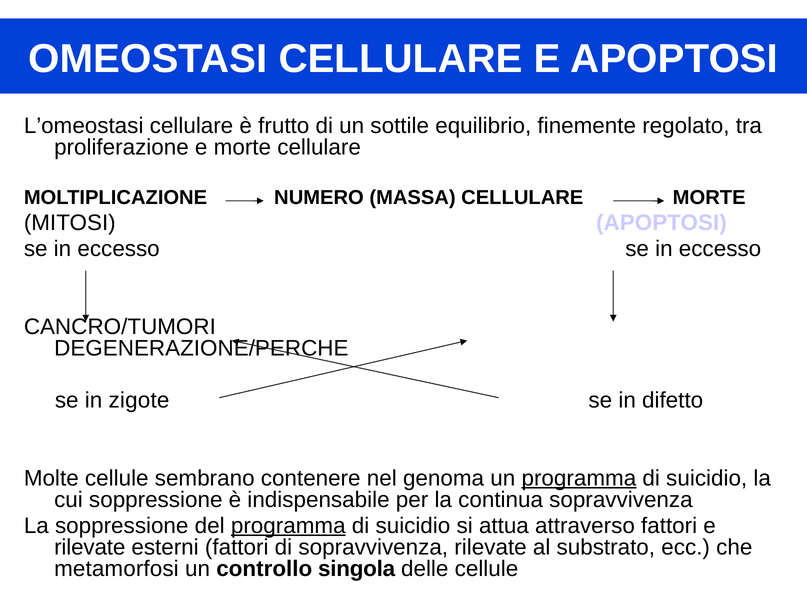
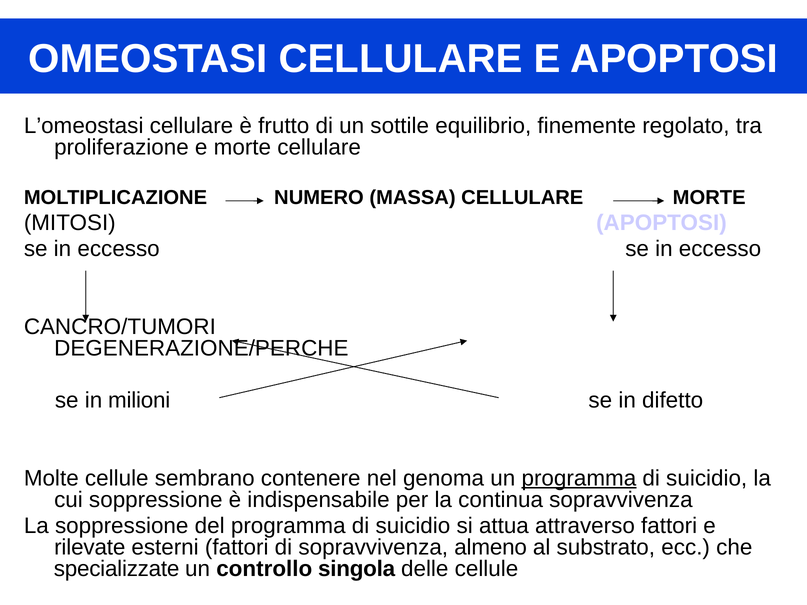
zigote: zigote -> milioni
programma at (288, 526) underline: present -> none
sopravvivenza rilevate: rilevate -> almeno
metamorfosi: metamorfosi -> specializzate
